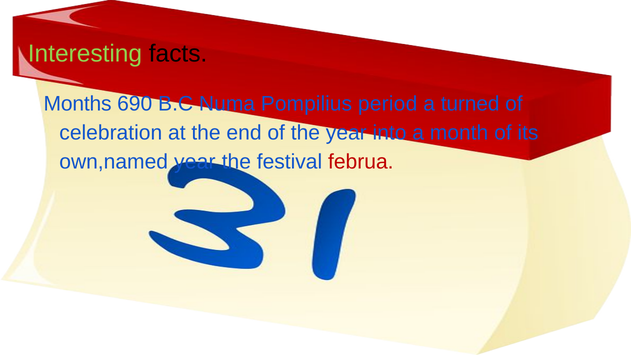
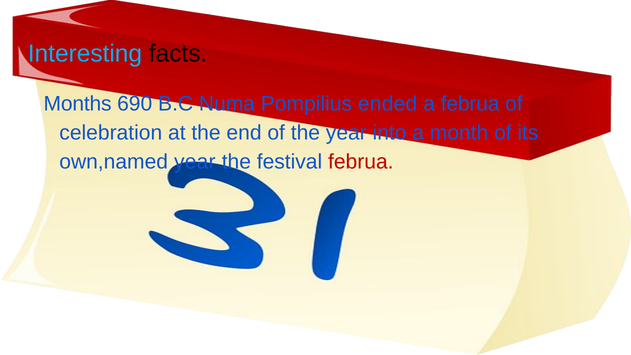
Interesting colour: light green -> light blue
period: period -> ended
a turned: turned -> februa
